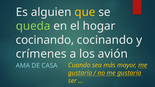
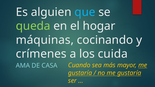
que colour: yellow -> light blue
cocinando at (45, 40): cocinando -> máquinas
avión: avión -> cuida
